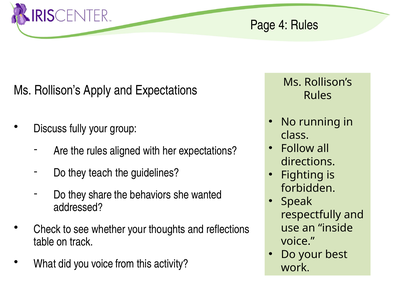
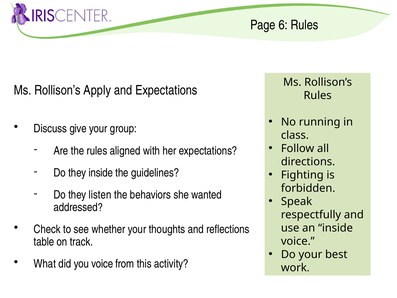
4: 4 -> 6
fully: fully -> give
they teach: teach -> inside
share: share -> listen
